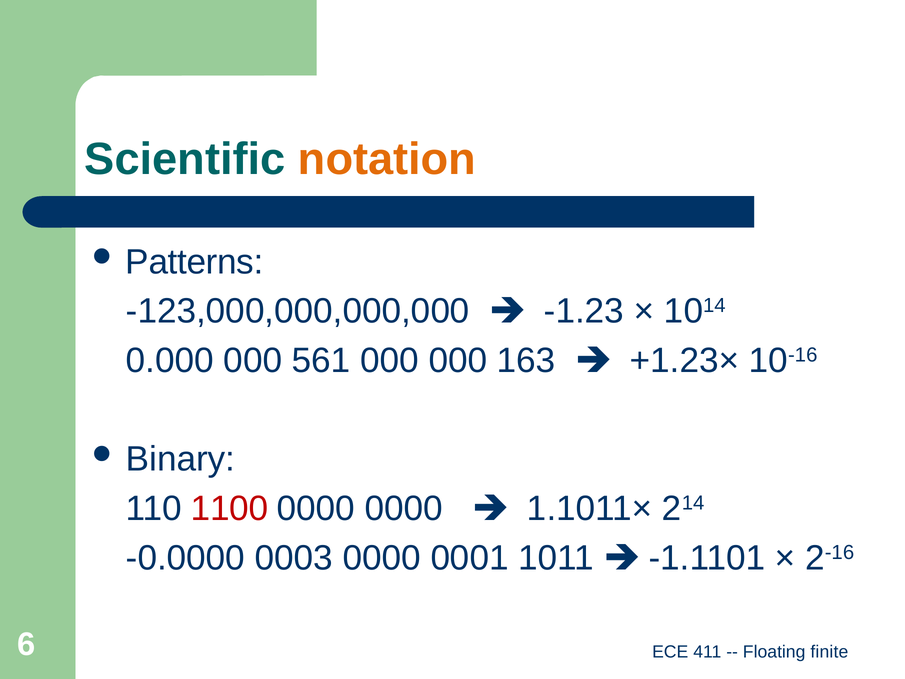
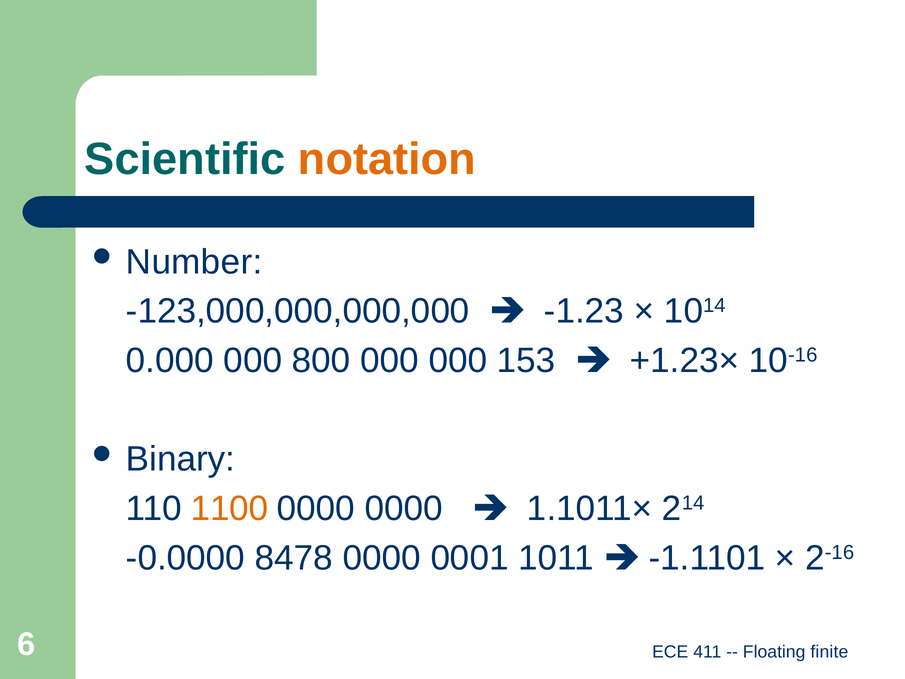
Patterns: Patterns -> Number
561: 561 -> 800
163: 163 -> 153
1100 colour: red -> orange
0003: 0003 -> 8478
